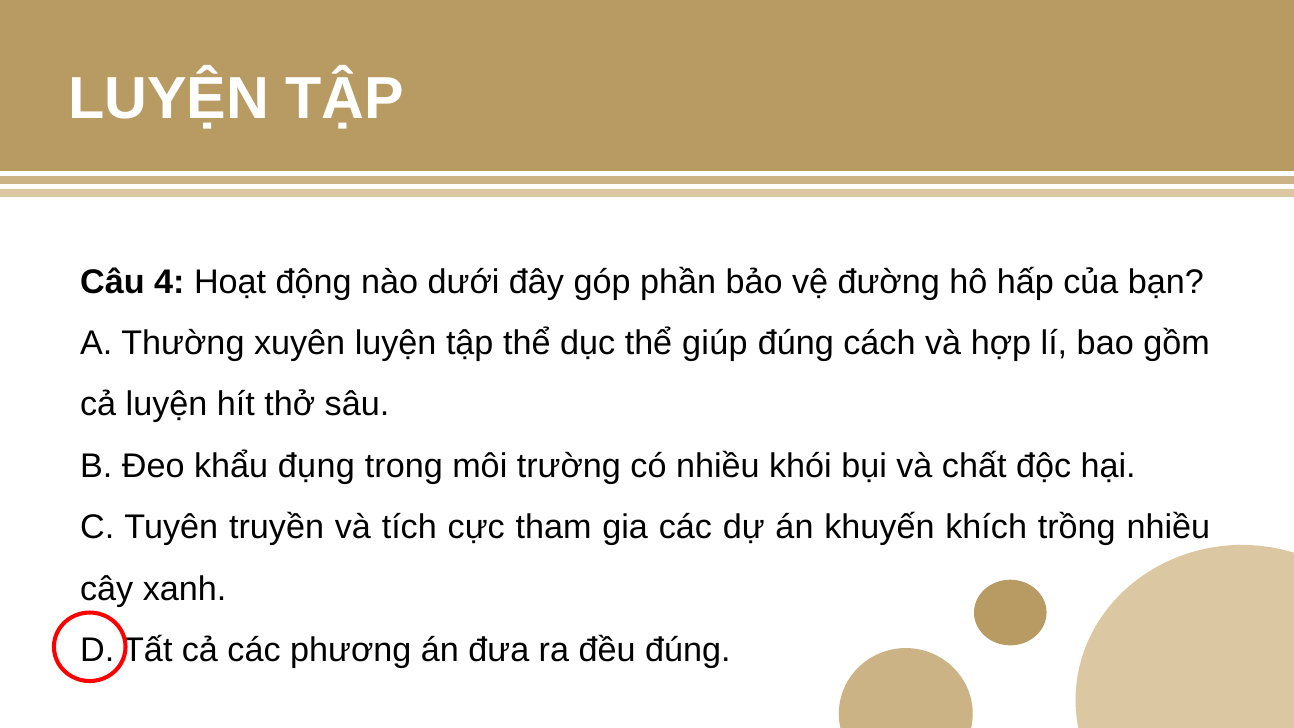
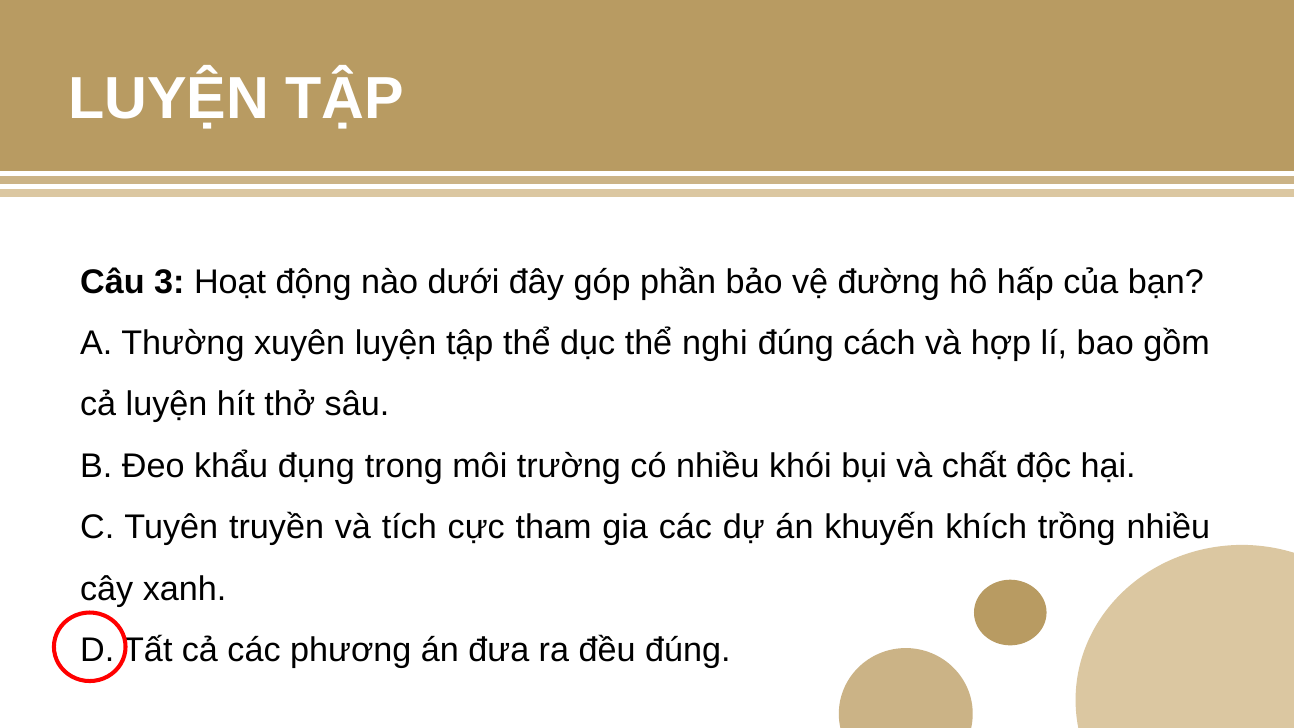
4: 4 -> 3
giúp: giúp -> nghi
